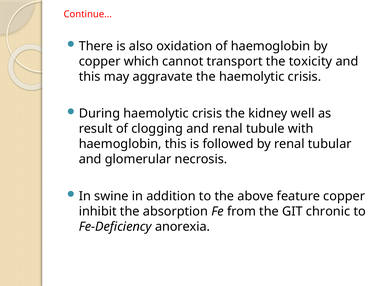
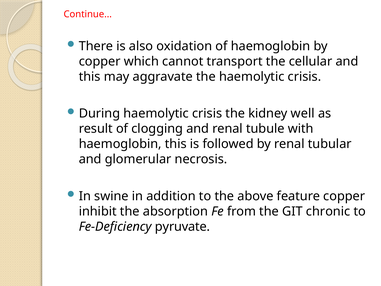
toxicity: toxicity -> cellular
anorexia: anorexia -> pyruvate
